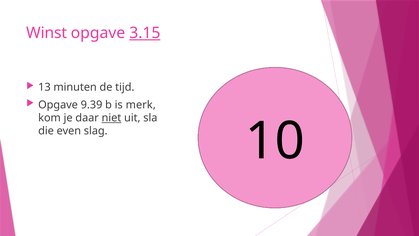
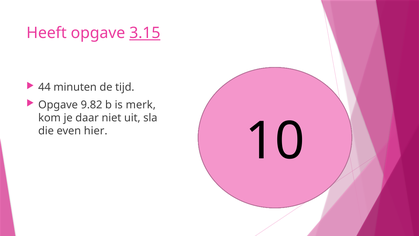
Winst: Winst -> Heeft
13: 13 -> 44
9.39: 9.39 -> 9.82
niet underline: present -> none
slag: slag -> hier
